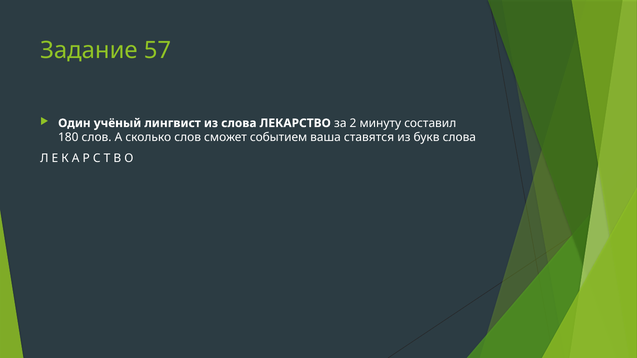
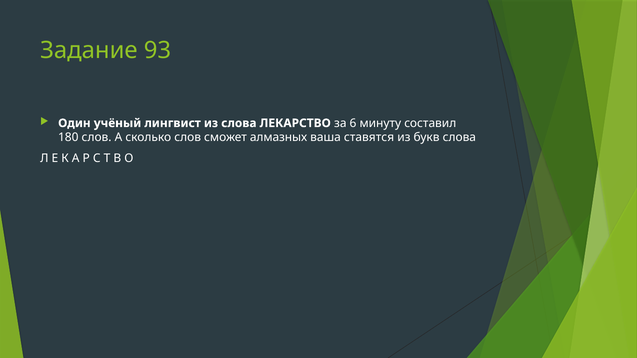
57: 57 -> 93
2: 2 -> 6
событием: событием -> алмазных
